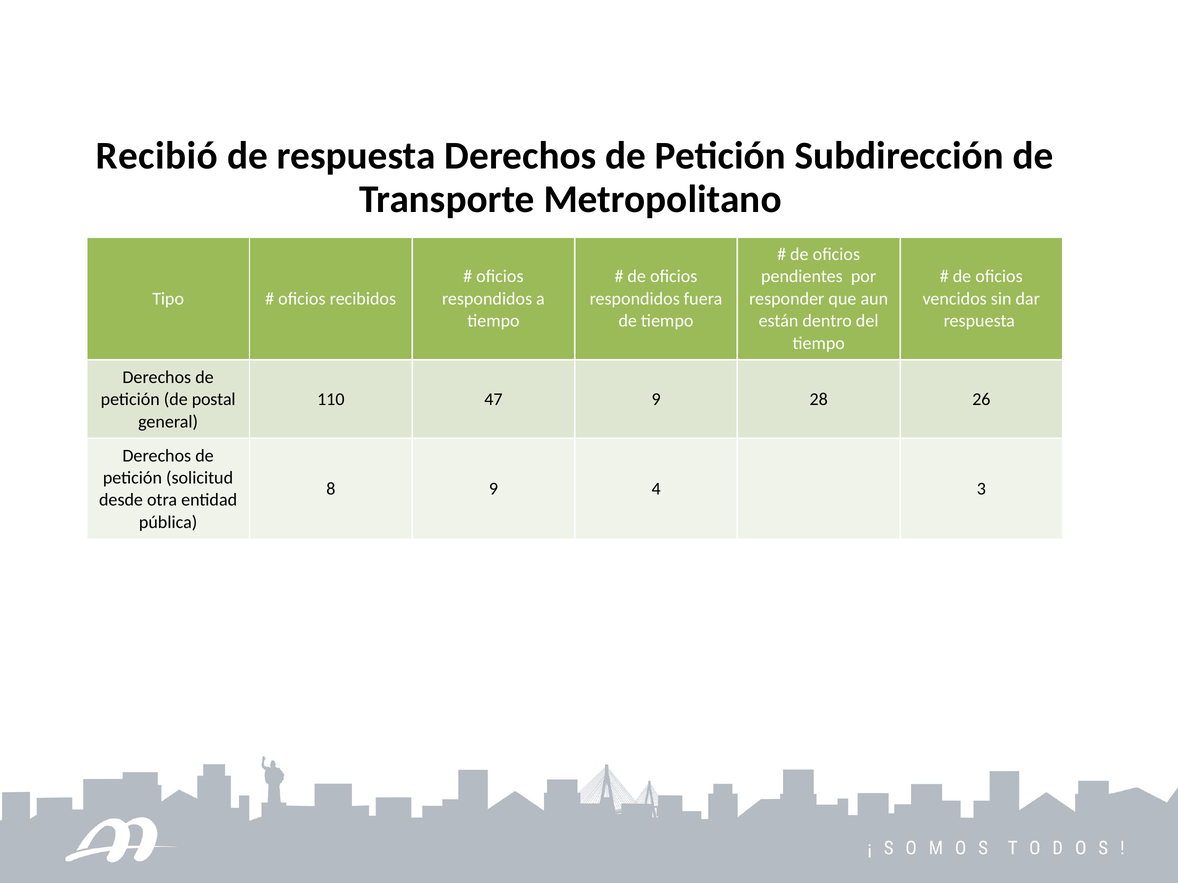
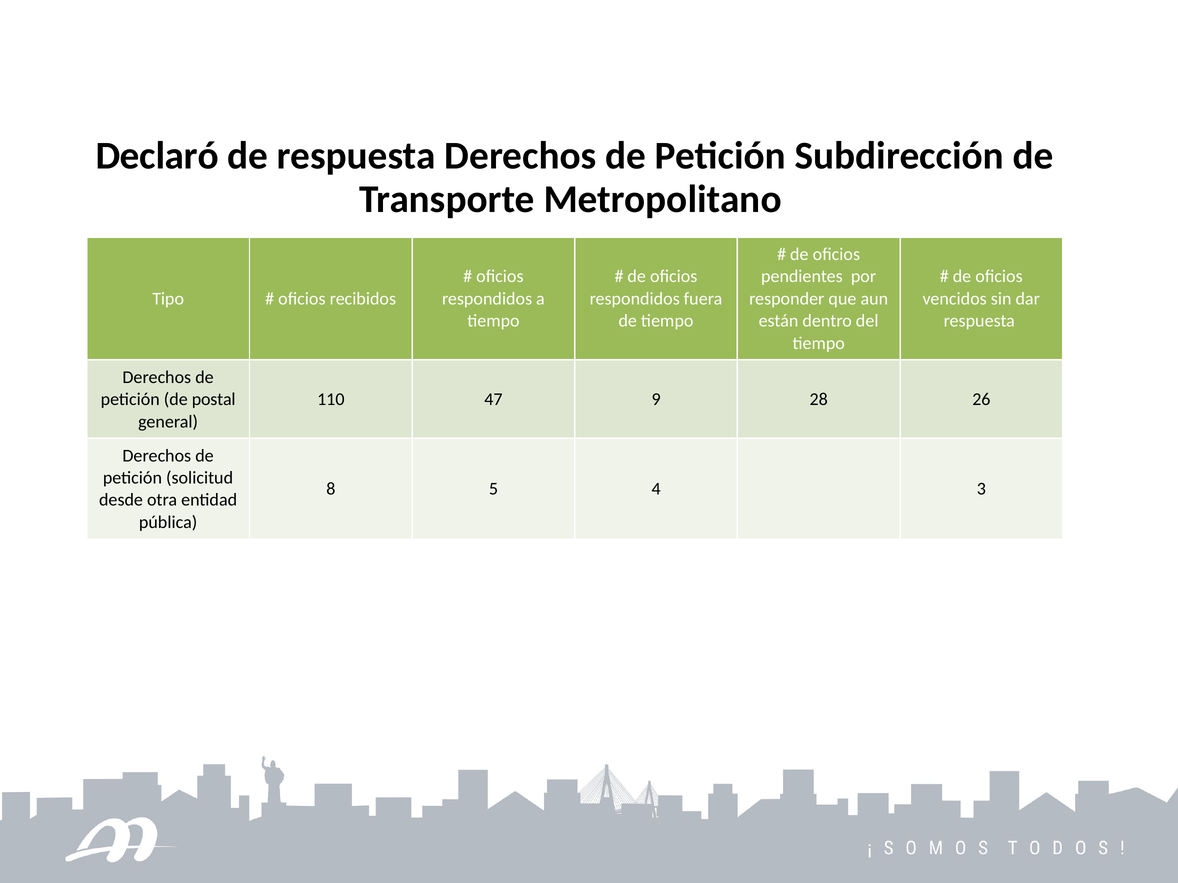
Recibió: Recibió -> Declaró
8 9: 9 -> 5
